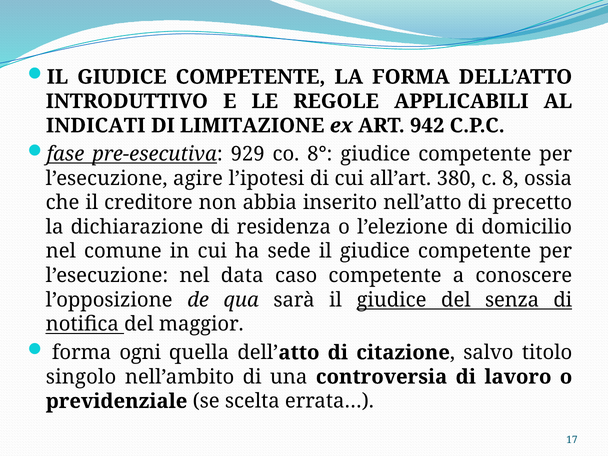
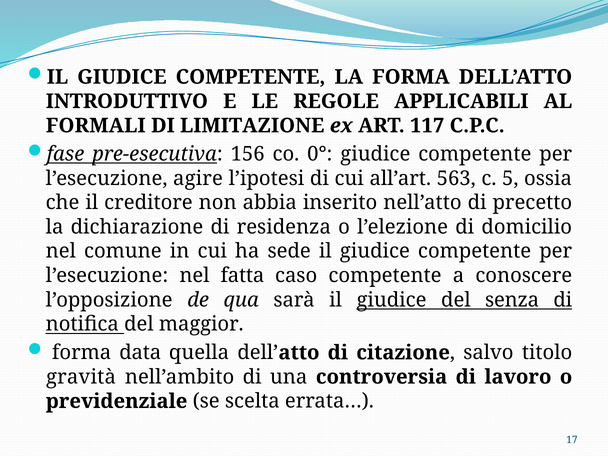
INDICATI: INDICATI -> FORMALI
942: 942 -> 117
929: 929 -> 156
8°: 8° -> 0°
380: 380 -> 563
8: 8 -> 5
data: data -> fatta
ogni: ogni -> data
singolo: singolo -> gravità
